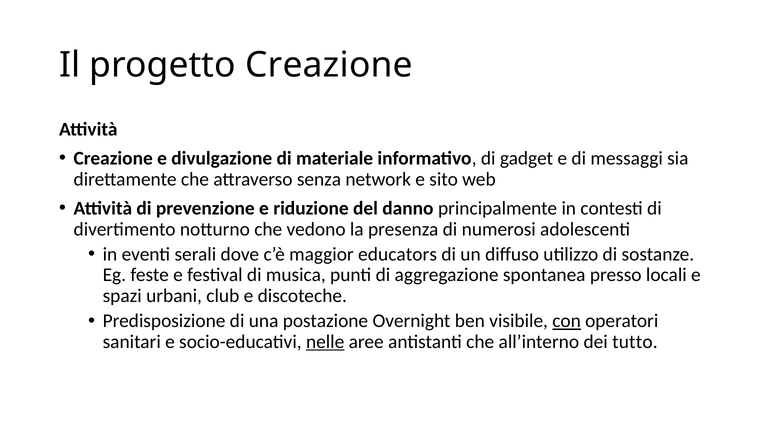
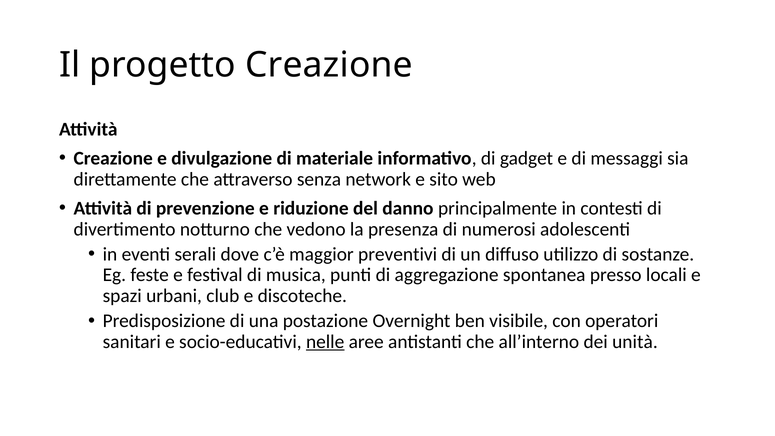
educators: educators -> preventivi
con underline: present -> none
tutto: tutto -> unità
